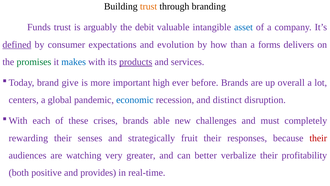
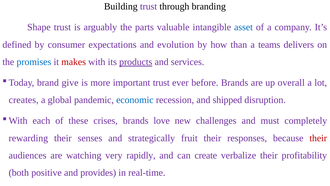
trust at (149, 6) colour: orange -> purple
Funds: Funds -> Shape
debit: debit -> parts
defined underline: present -> none
forms: forms -> teams
promises colour: green -> blue
makes colour: blue -> red
important high: high -> trust
centers: centers -> creates
distinct: distinct -> shipped
able: able -> love
greater: greater -> rapidly
better: better -> create
